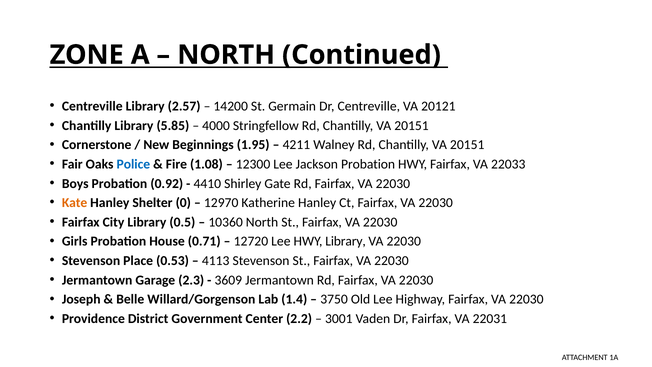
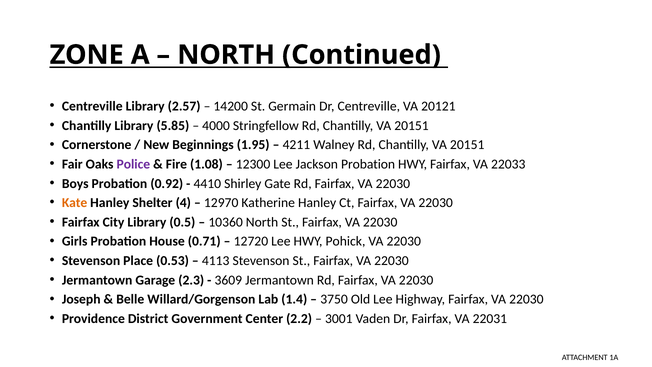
Police colour: blue -> purple
0: 0 -> 4
HWY Library: Library -> Pohick
